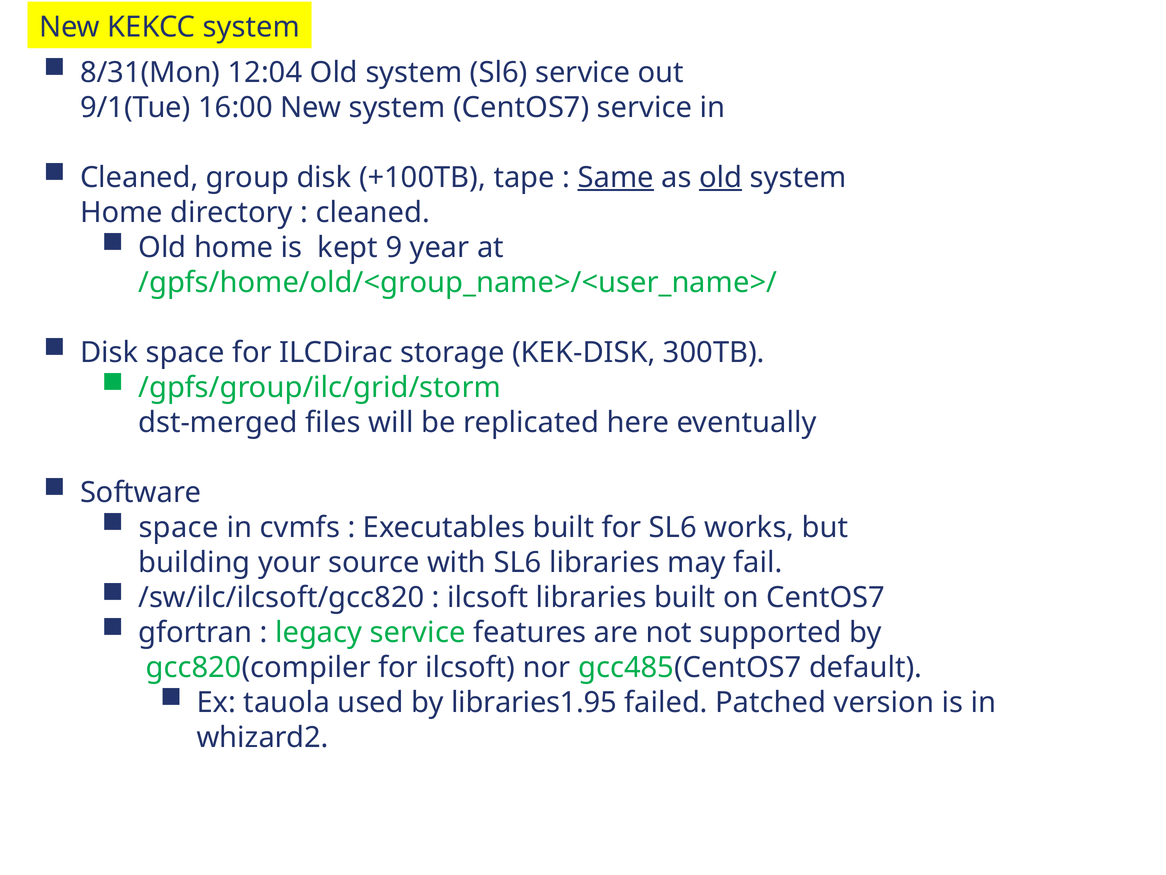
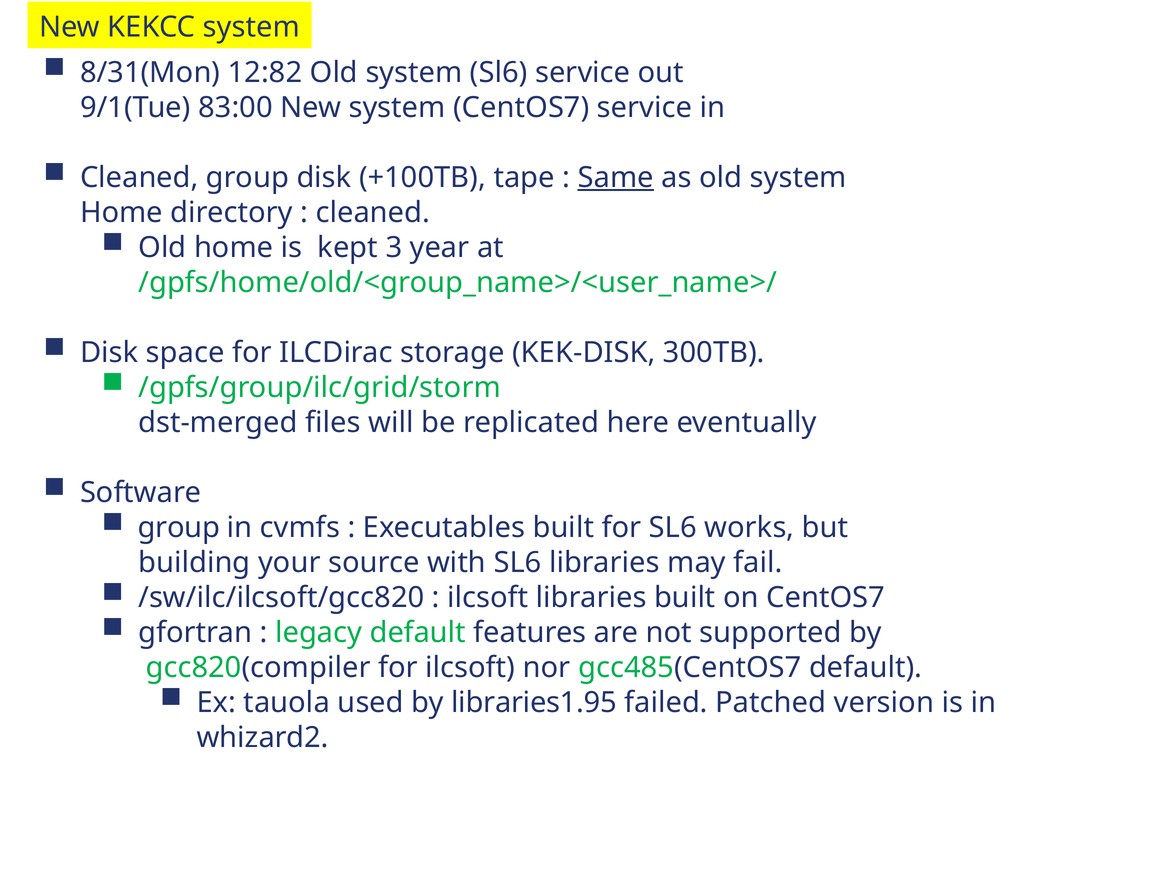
12:04: 12:04 -> 12:82
16:00: 16:00 -> 83:00
old at (721, 177) underline: present -> none
9: 9 -> 3
space at (179, 527): space -> group
legacy service: service -> default
